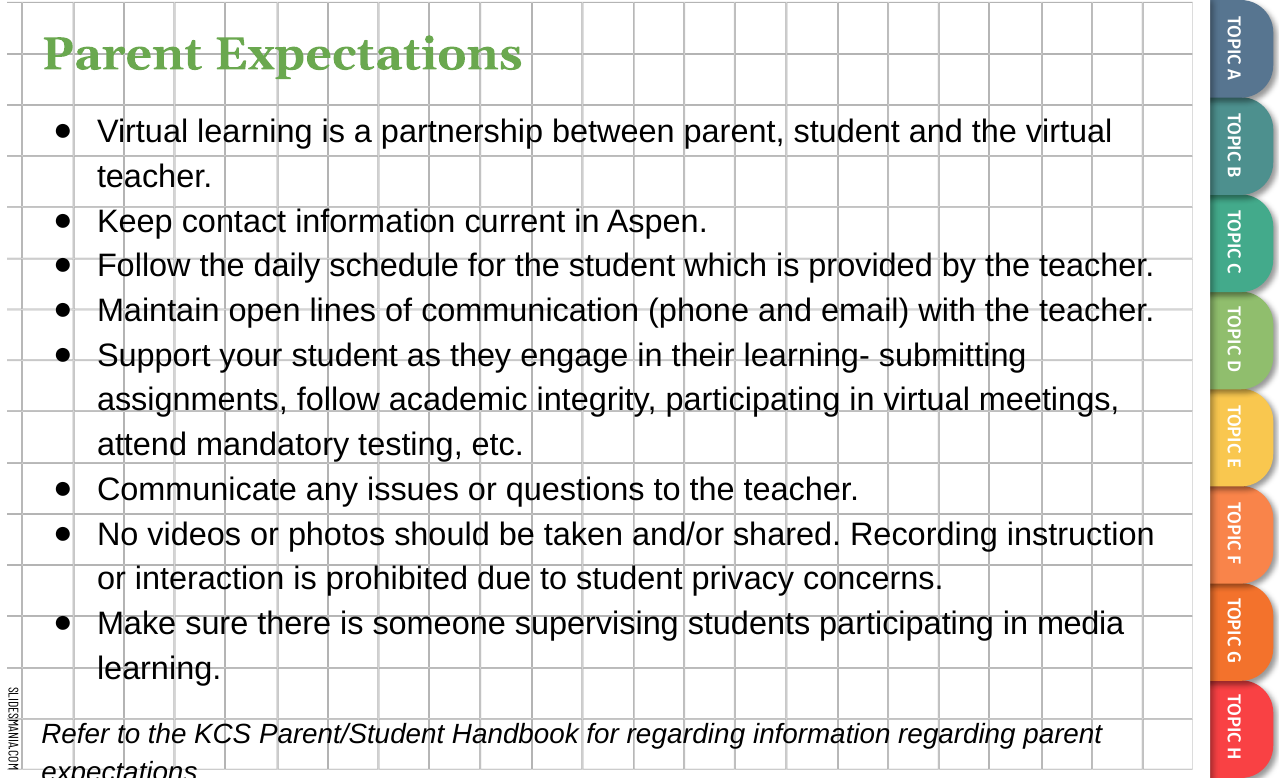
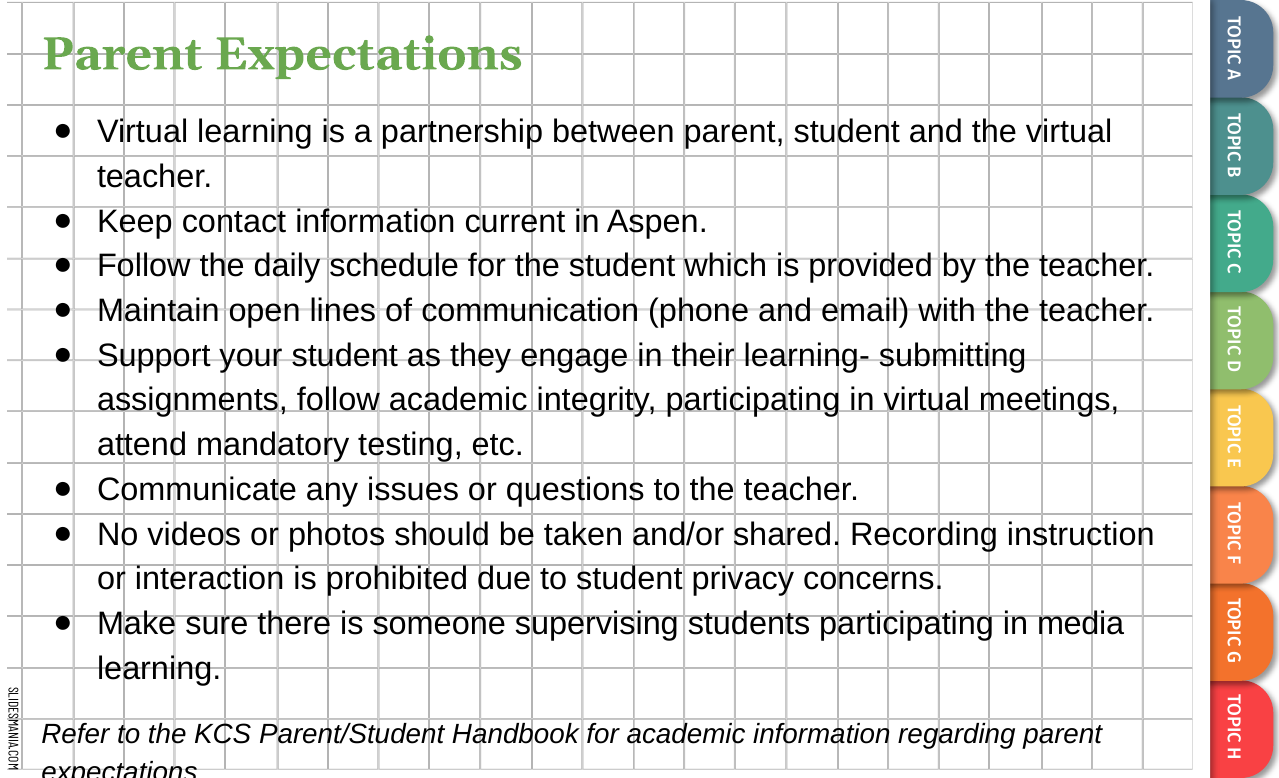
for regarding: regarding -> academic
